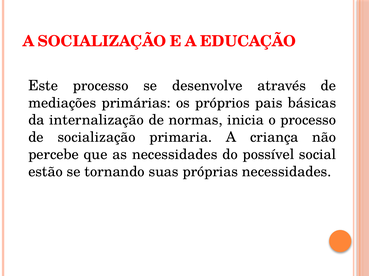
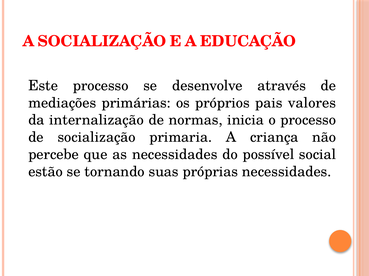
básicas: básicas -> valores
